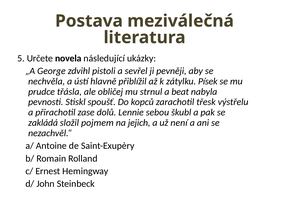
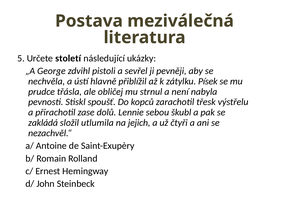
novela: novela -> století
beat: beat -> není
pojmem: pojmem -> utlumila
není: není -> čtyři
